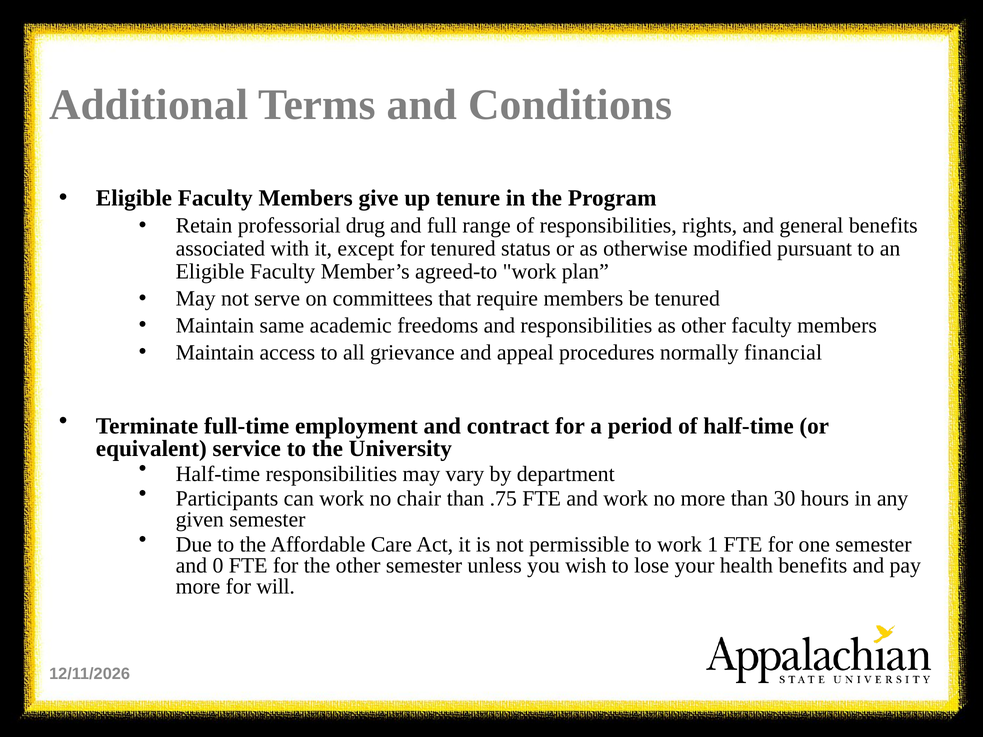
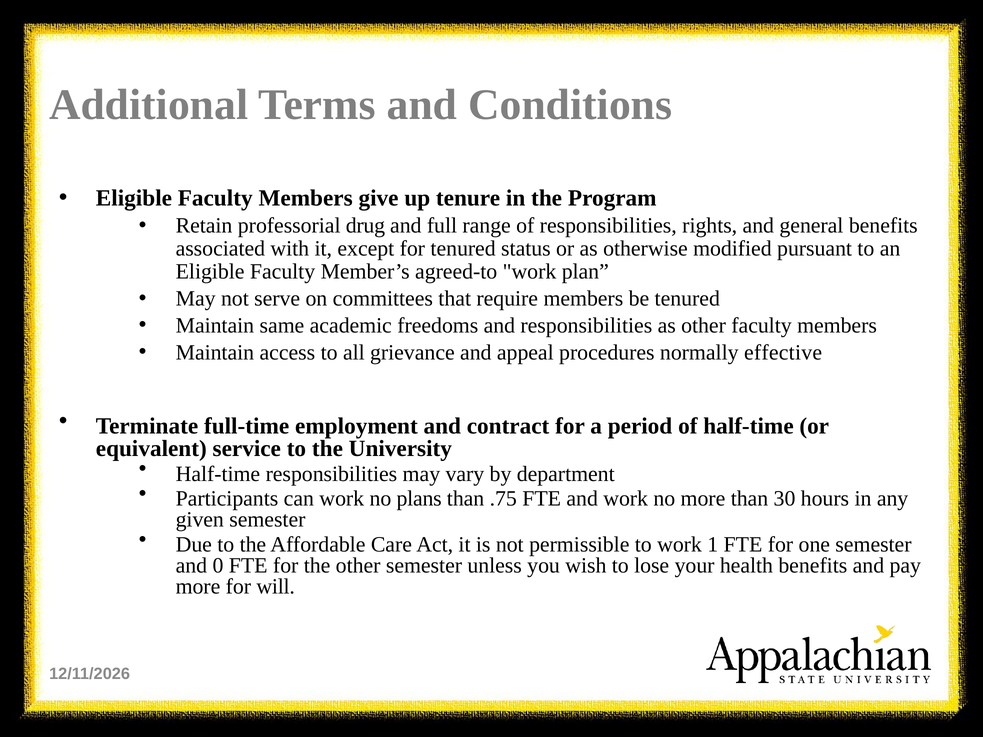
financial: financial -> effective
chair: chair -> plans
